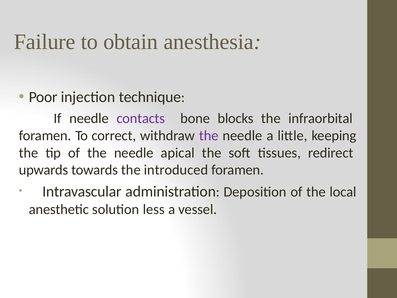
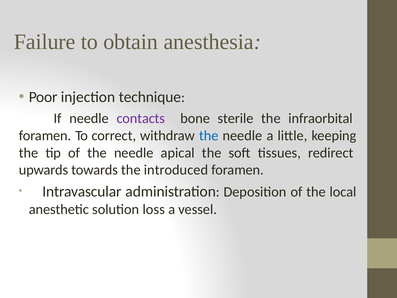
blocks: blocks -> sterile
the at (209, 135) colour: purple -> blue
less: less -> loss
